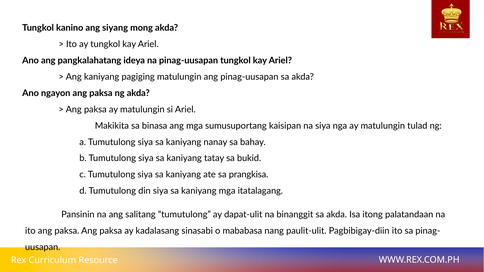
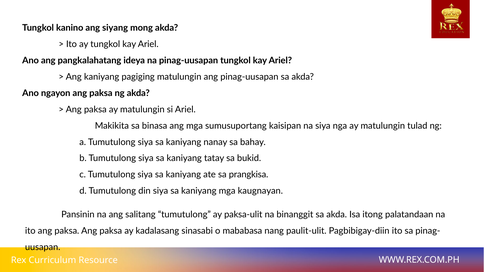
itatalagang: itatalagang -> kaugnayan
dapat-ulit: dapat-ulit -> paksa-ulit
